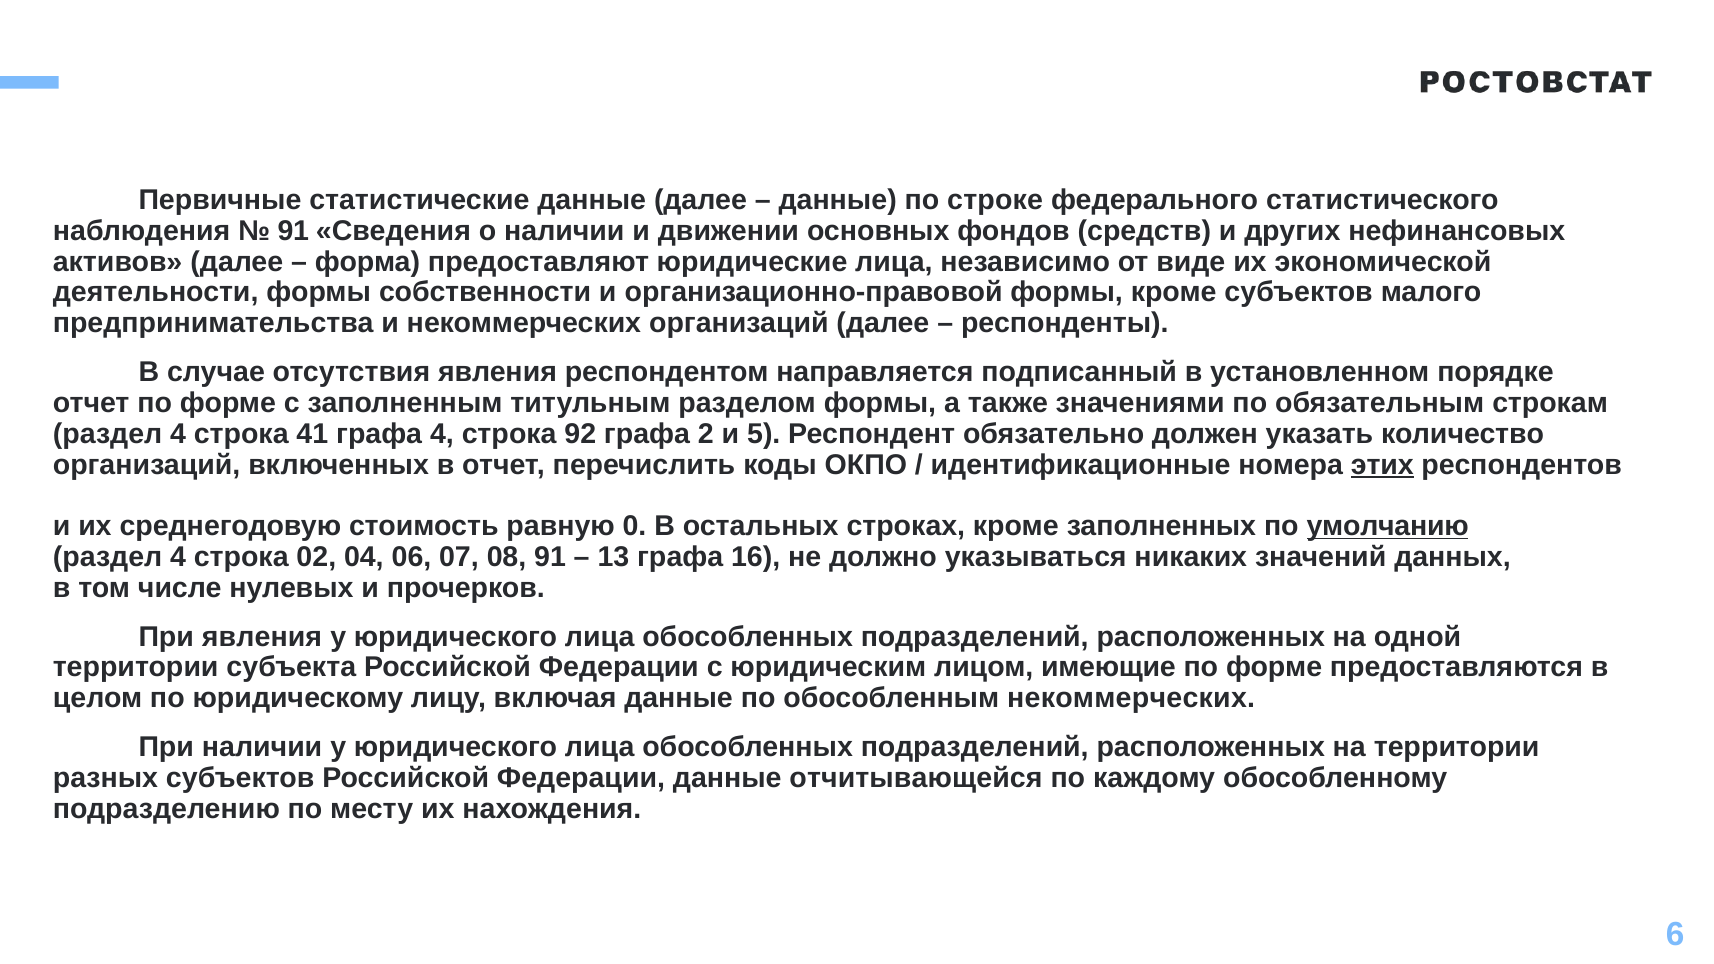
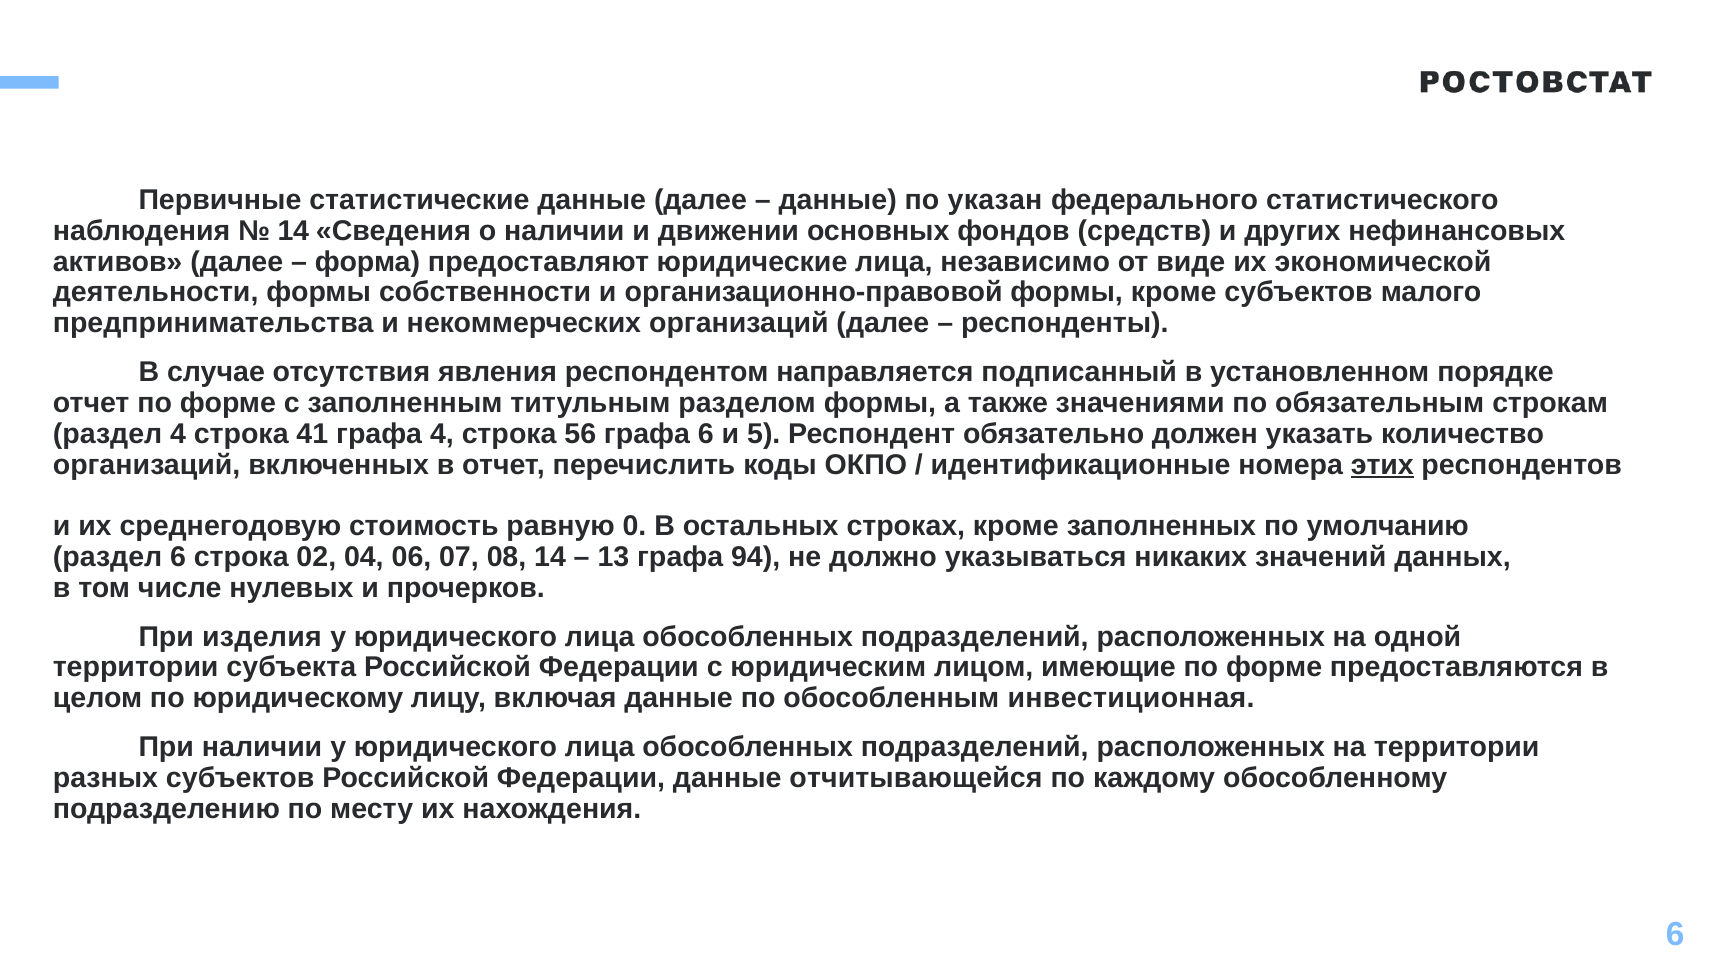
строке: строке -> указан
91 at (293, 231): 91 -> 14
92: 92 -> 56
графа 2: 2 -> 6
умолчанию underline: present -> none
4 at (178, 557): 4 -> 6
08 91: 91 -> 14
16: 16 -> 94
При явления: явления -> изделия
обособленным некоммерческих: некоммерческих -> инвестиционная
